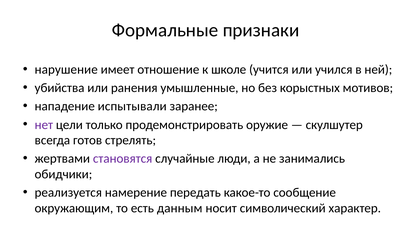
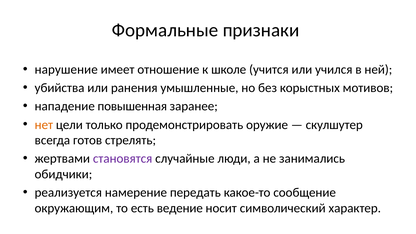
испытывали: испытывали -> повышенная
нет colour: purple -> orange
данным: данным -> ведение
